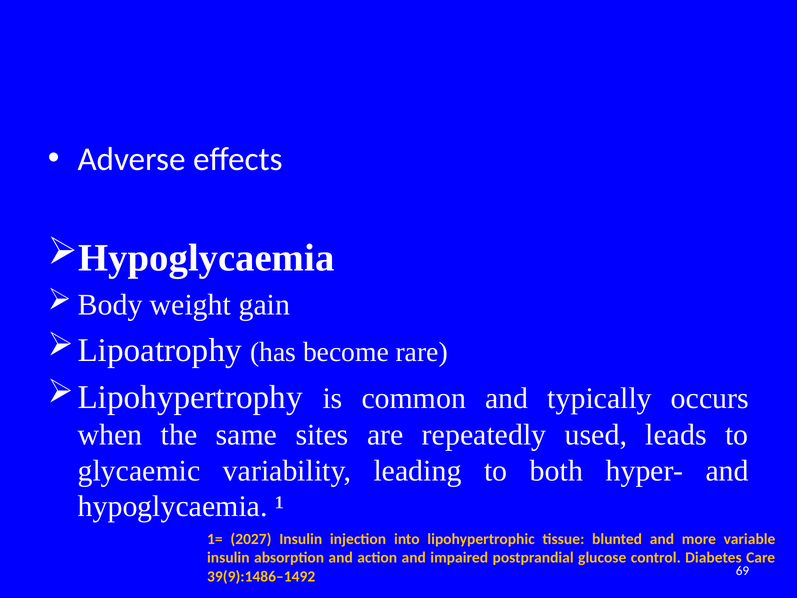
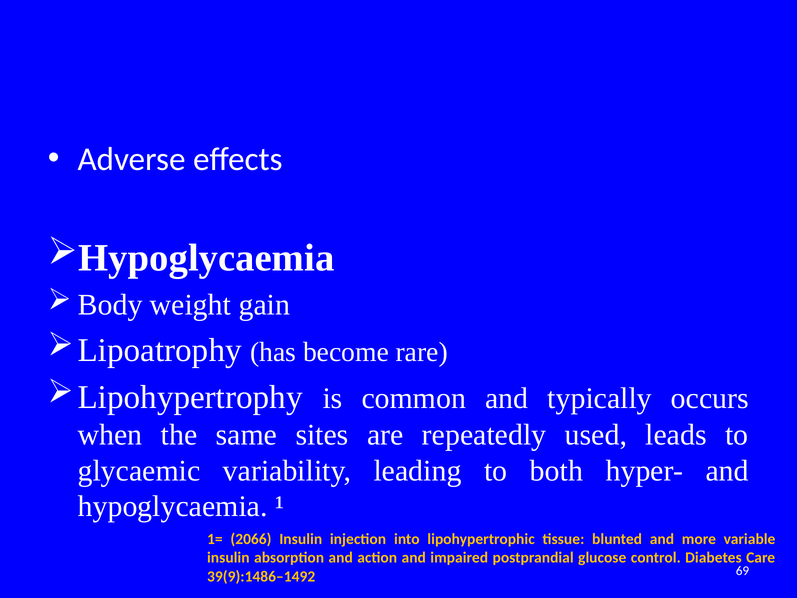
2027: 2027 -> 2066
